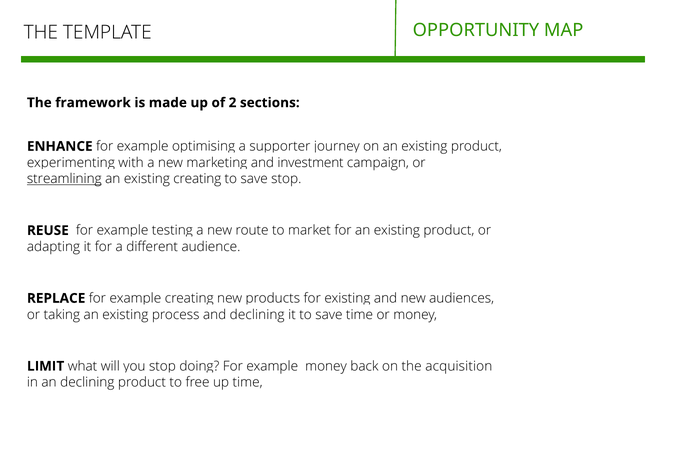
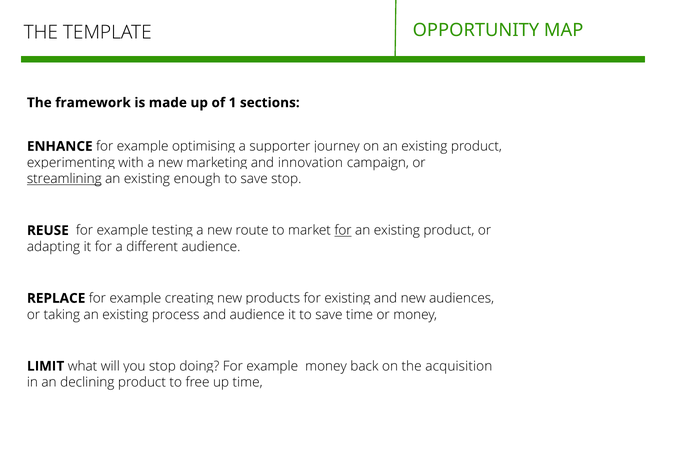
2: 2 -> 1
investment: investment -> innovation
existing creating: creating -> enough
for at (343, 231) underline: none -> present
and declining: declining -> audience
